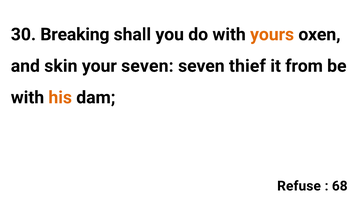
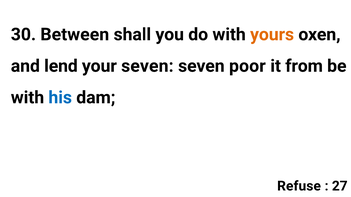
Breaking: Breaking -> Between
skin: skin -> lend
thief: thief -> poor
his colour: orange -> blue
68: 68 -> 27
